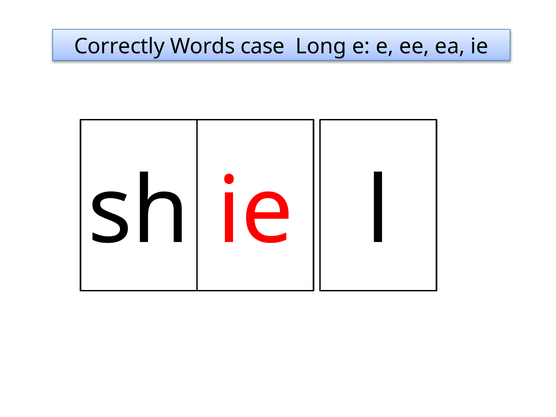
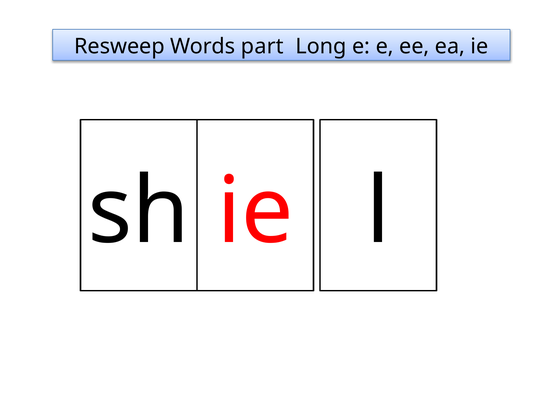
Correctly: Correctly -> Resweep
case: case -> part
